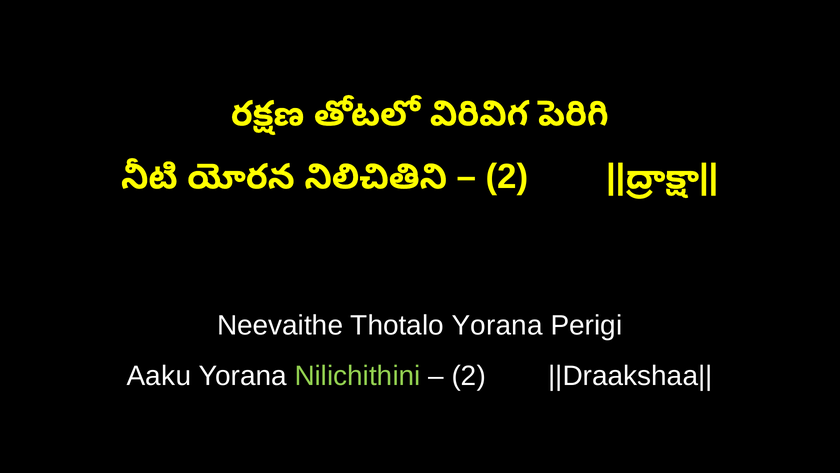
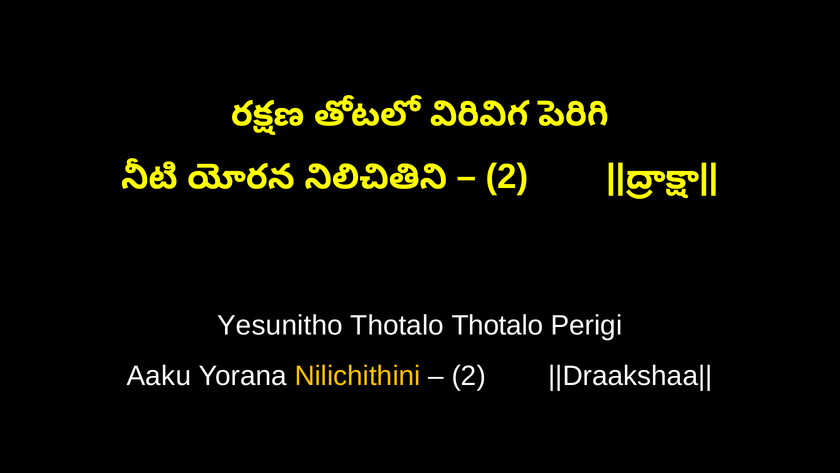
Neevaithe: Neevaithe -> Yesunitho
Thotalo Yorana: Yorana -> Thotalo
Nilichithini colour: light green -> yellow
